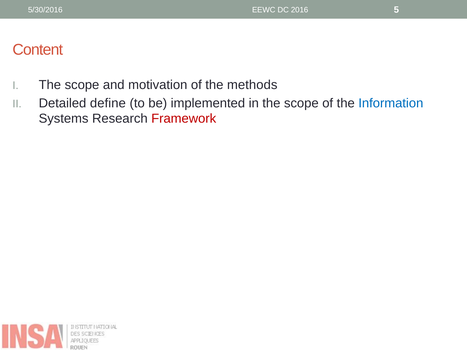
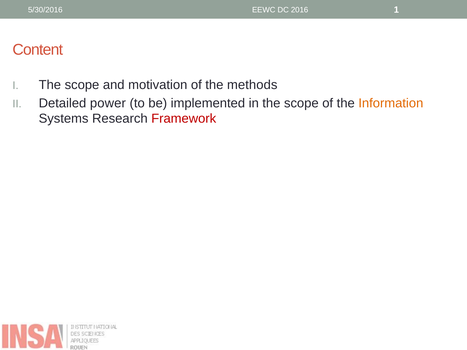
5: 5 -> 1
define: define -> power
Information colour: blue -> orange
